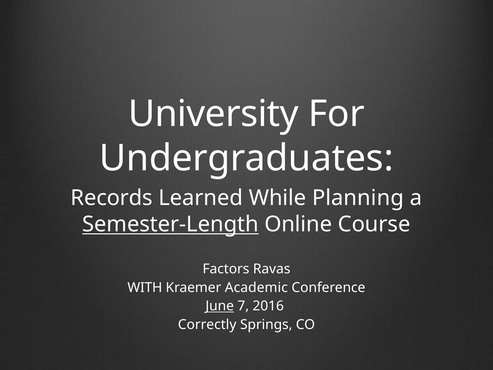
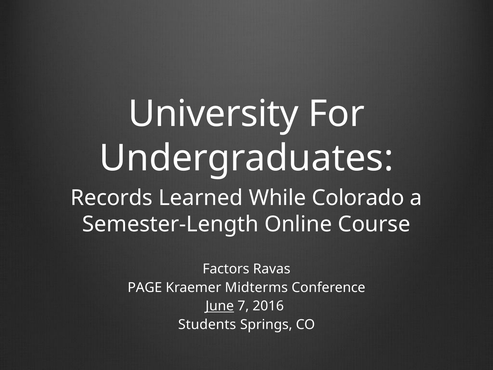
Planning: Planning -> Colorado
Semester-Length underline: present -> none
WITH: WITH -> PAGE
Academic: Academic -> Midterms
Correctly: Correctly -> Students
